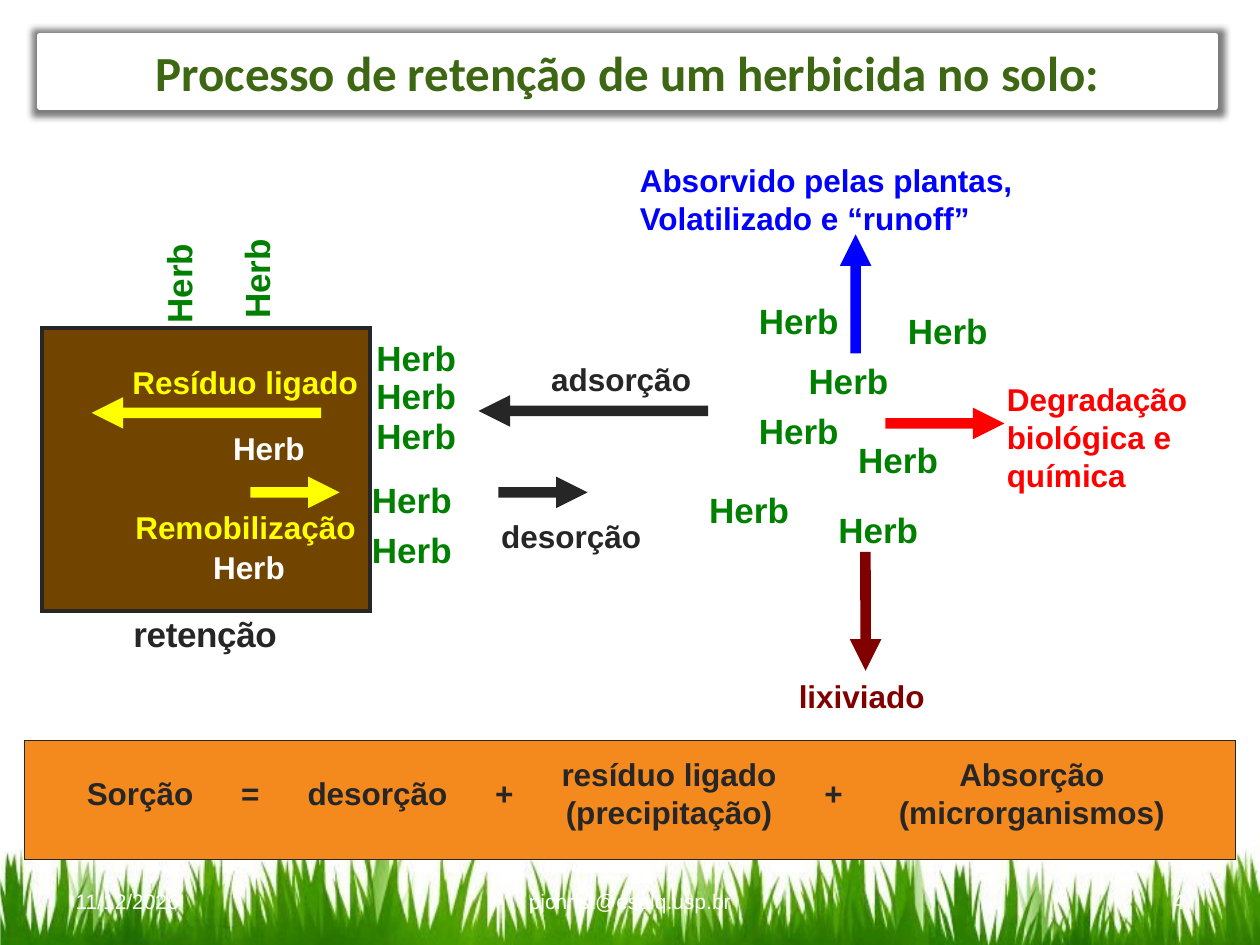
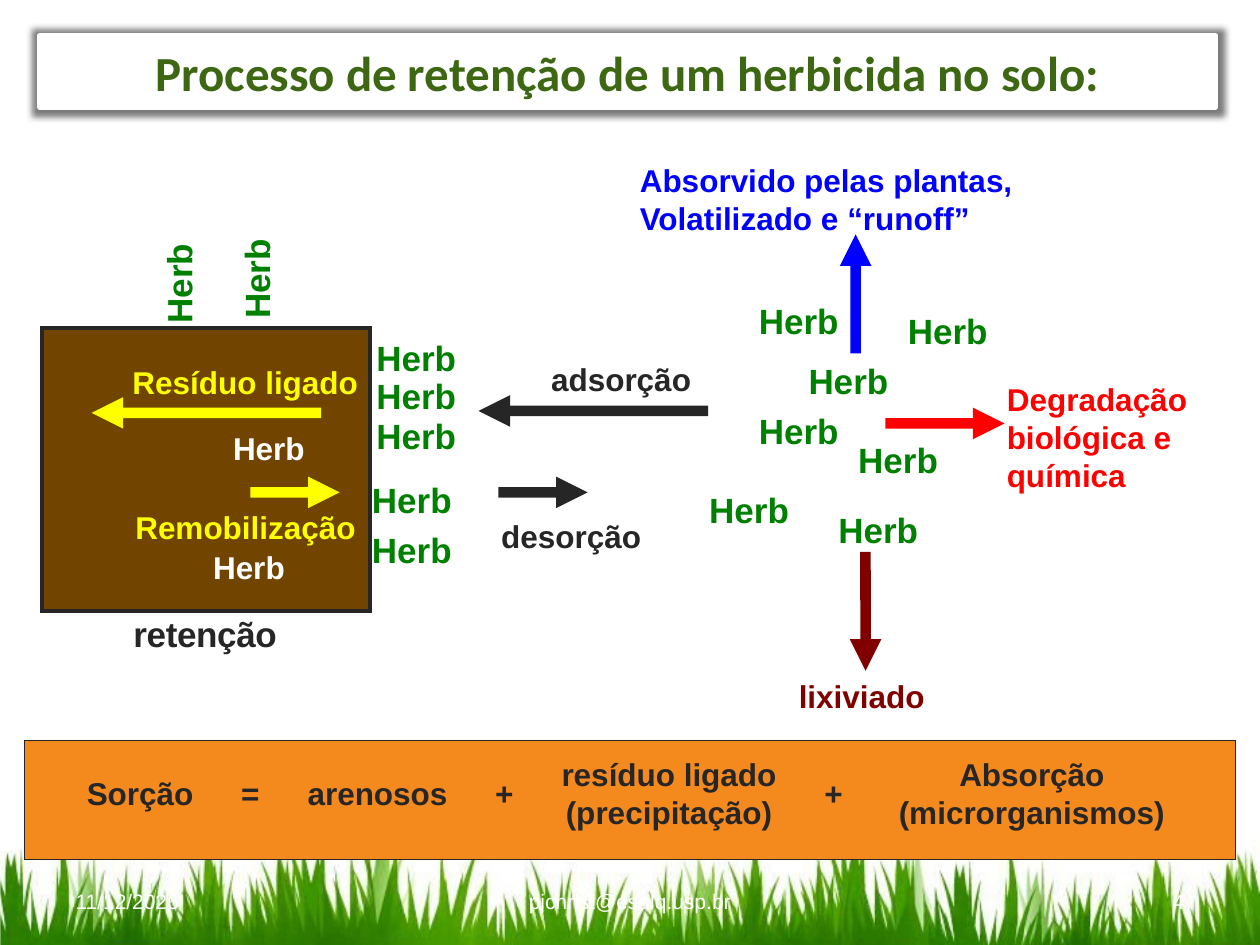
desorção at (377, 795): desorção -> arenosos
